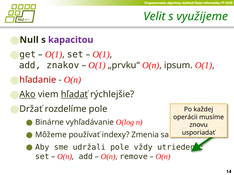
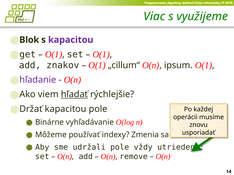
Velit: Velit -> Viac
Null: Null -> Blok
„prvku“: „prvku“ -> „cillum“
hľadanie colour: red -> purple
Ako underline: present -> none
Držať rozdelíme: rozdelíme -> kapacitou
